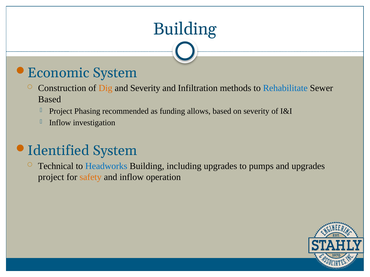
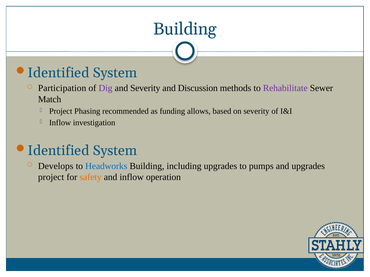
Economic at (58, 73): Economic -> Identified
Construction: Construction -> Participation
Dig colour: orange -> purple
Infiltration: Infiltration -> Discussion
Rehabilitate colour: blue -> purple
Based at (50, 99): Based -> Match
Technical: Technical -> Develops
